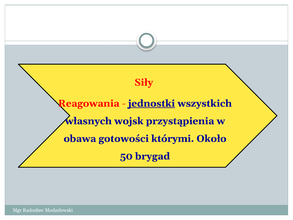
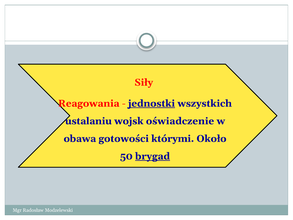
własnych: własnych -> ustalaniu
przystąpienia: przystąpienia -> oświadczenie
brygad underline: none -> present
